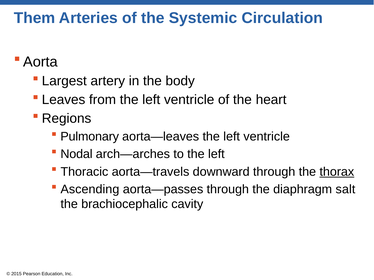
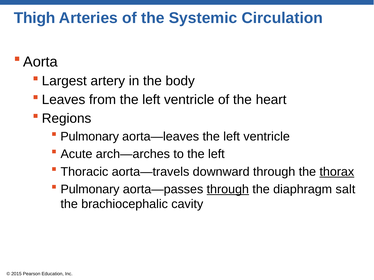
Them: Them -> Thigh
Nodal: Nodal -> Acute
Ascending at (90, 190): Ascending -> Pulmonary
through at (228, 190) underline: none -> present
